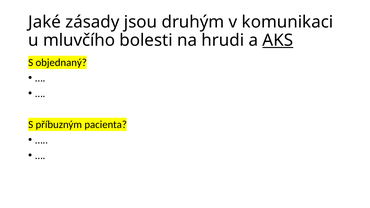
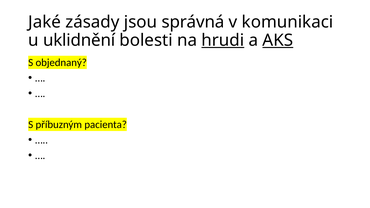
druhým: druhým -> správná
mluvčího: mluvčího -> uklidnění
hrudi underline: none -> present
